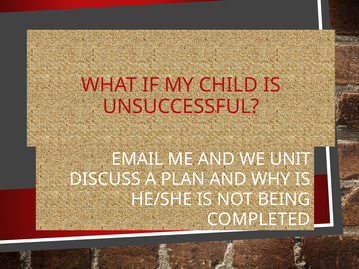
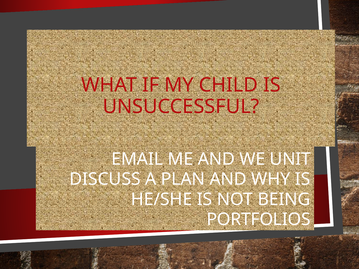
COMPLETED: COMPLETED -> PORTFOLIOS
